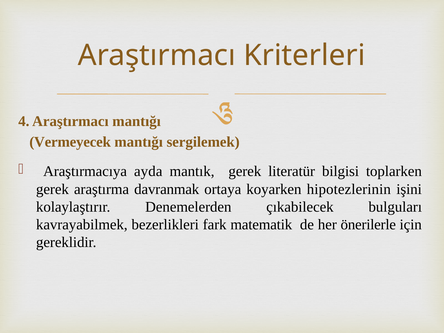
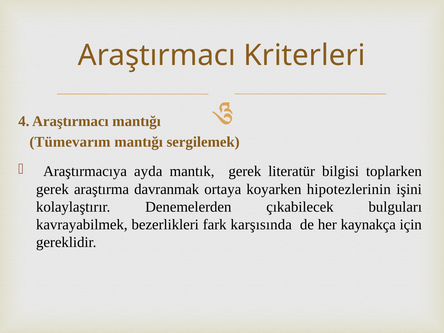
Vermeyecek: Vermeyecek -> Tümevarım
matematik: matematik -> karşısında
önerilerle: önerilerle -> kaynakça
